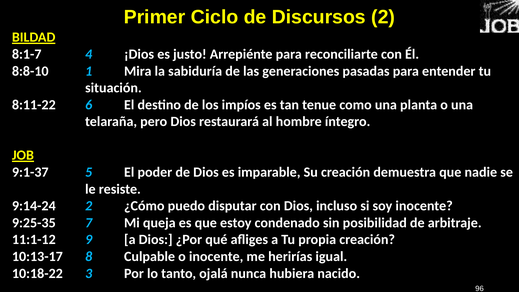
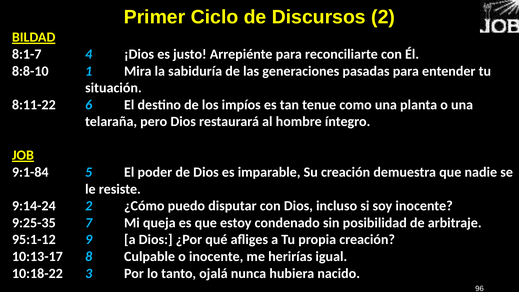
9:1-37: 9:1-37 -> 9:1-84
11:1-12: 11:1-12 -> 95:1-12
